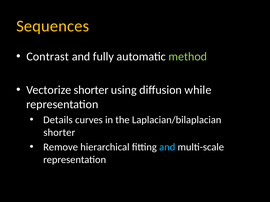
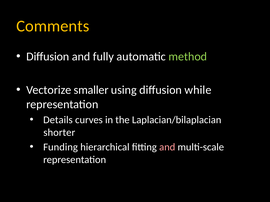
Sequences: Sequences -> Comments
Contrast at (48, 57): Contrast -> Diffusion
Vectorize shorter: shorter -> smaller
Remove: Remove -> Funding
and at (167, 147) colour: light blue -> pink
